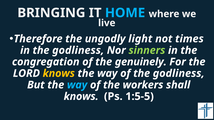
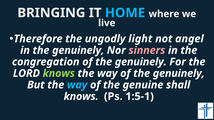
times: times -> angel
in the godliness: godliness -> genuinely
sinners colour: light green -> pink
knows at (59, 74) colour: yellow -> light green
way of the godliness: godliness -> genuinely
workers: workers -> genuine
1:5-5: 1:5-5 -> 1:5-1
